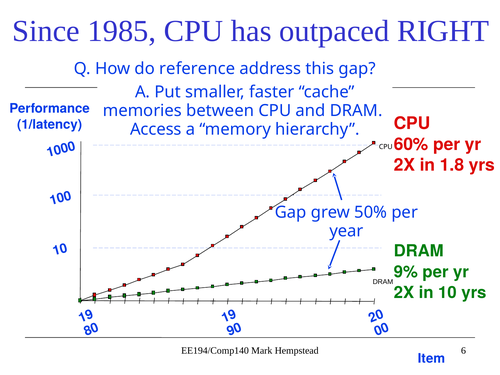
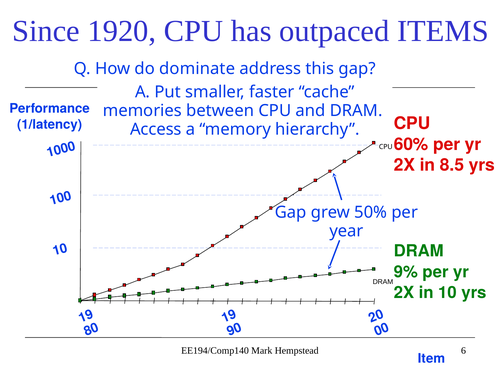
1985: 1985 -> 1920
RIGHT: RIGHT -> ITEMS
reference: reference -> dominate
1.8: 1.8 -> 8.5
